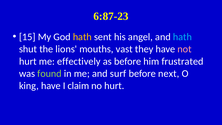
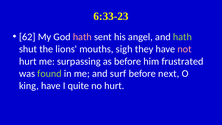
6:87-23: 6:87-23 -> 6:33-23
15: 15 -> 62
hath at (82, 37) colour: yellow -> pink
hath at (182, 37) colour: light blue -> light green
vast: vast -> sigh
effectively: effectively -> surpassing
claim: claim -> quite
